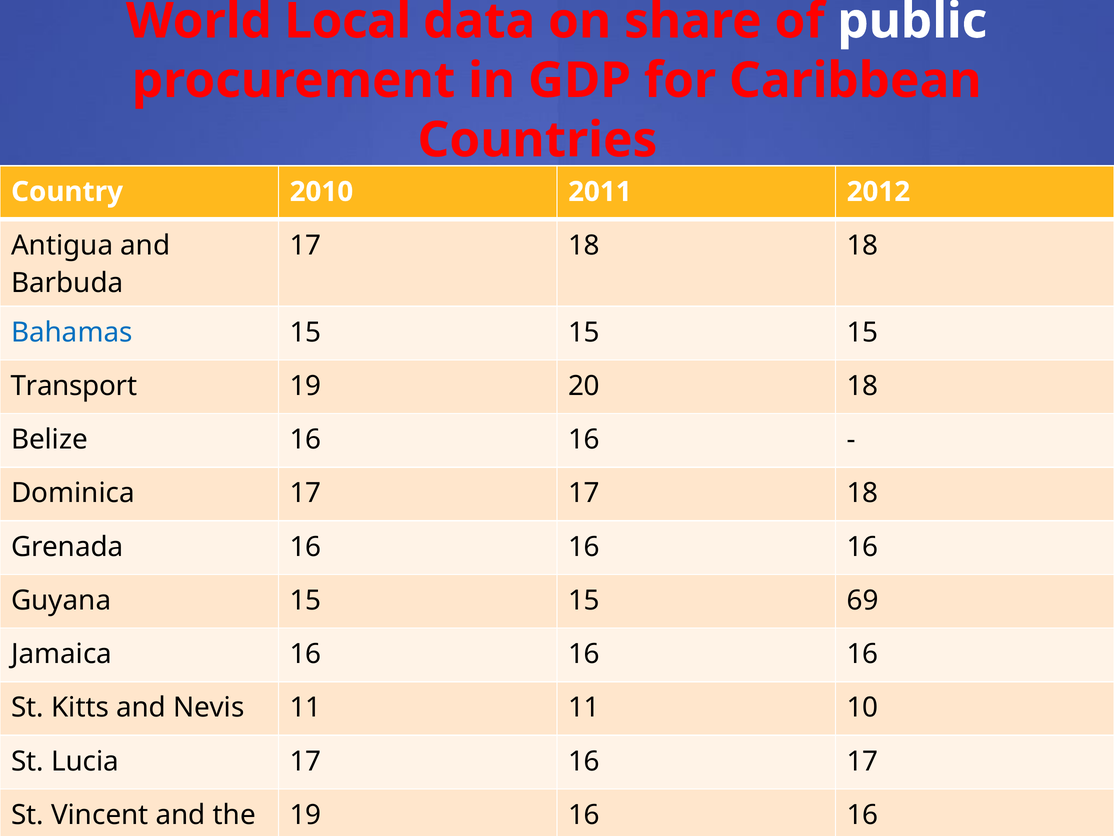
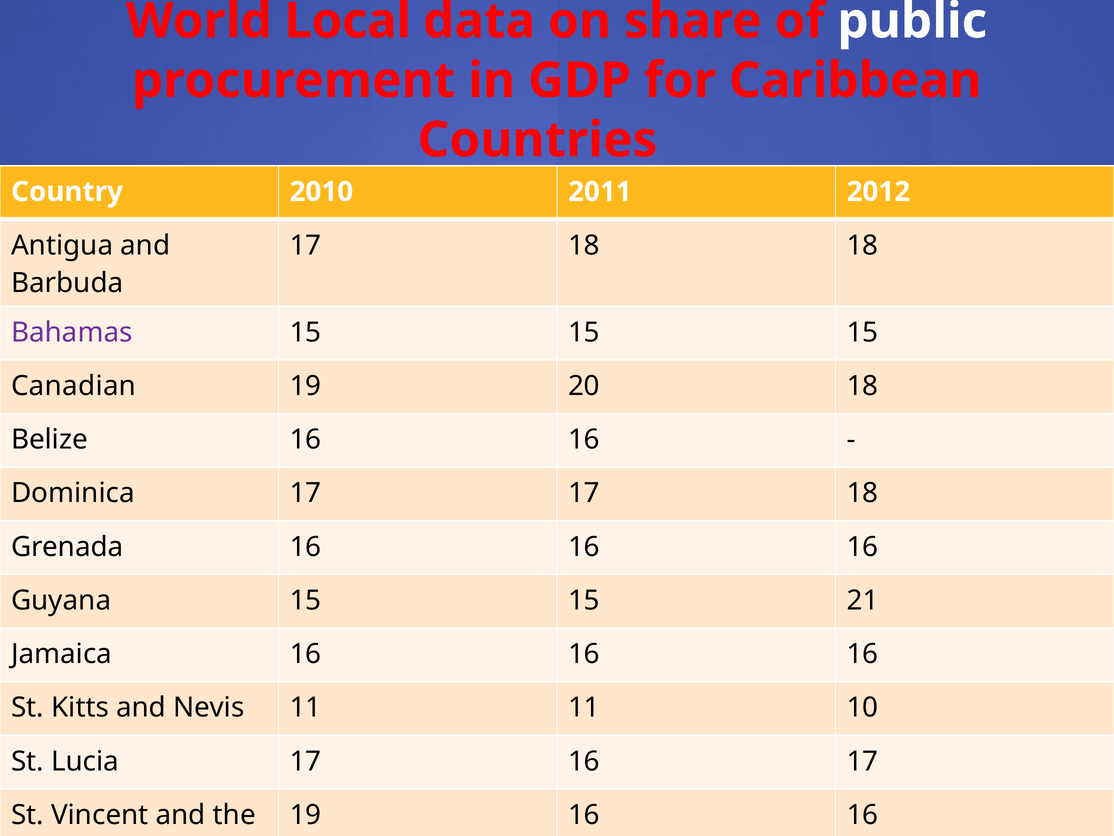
Bahamas colour: blue -> purple
Transport: Transport -> Canadian
69: 69 -> 21
